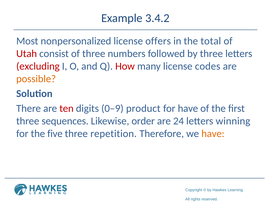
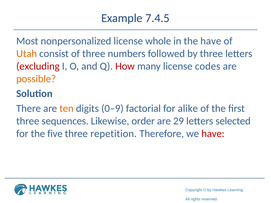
3.4.2: 3.4.2 -> 7.4.5
offers: offers -> whole
the total: total -> have
Utah colour: red -> orange
ten colour: red -> orange
product: product -> factorial
for have: have -> alike
24: 24 -> 29
winning: winning -> selected
have at (213, 134) colour: orange -> red
